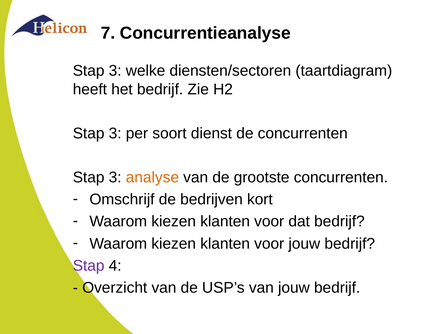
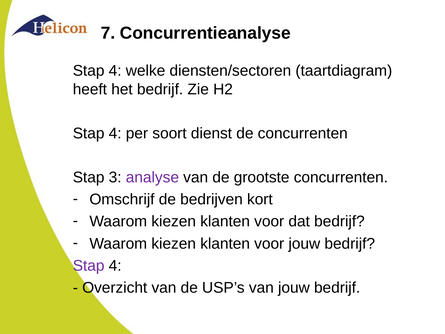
3 at (115, 71): 3 -> 4
3 at (115, 133): 3 -> 4
analyse colour: orange -> purple
